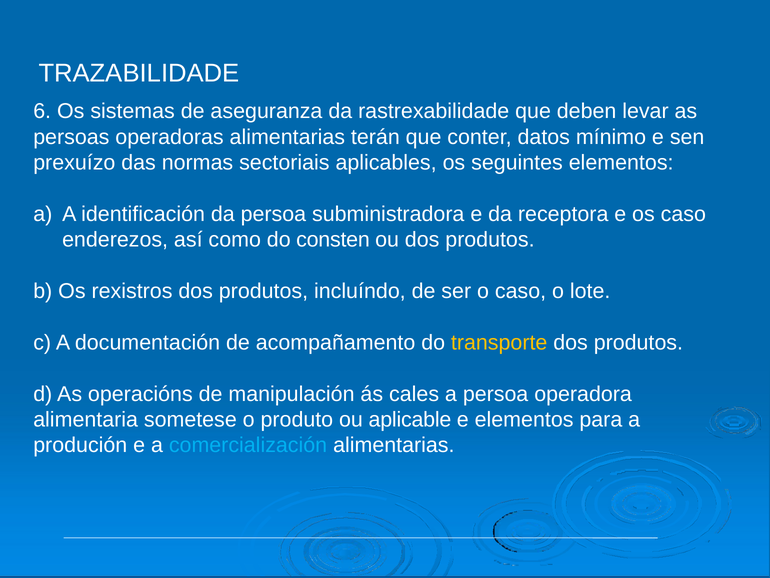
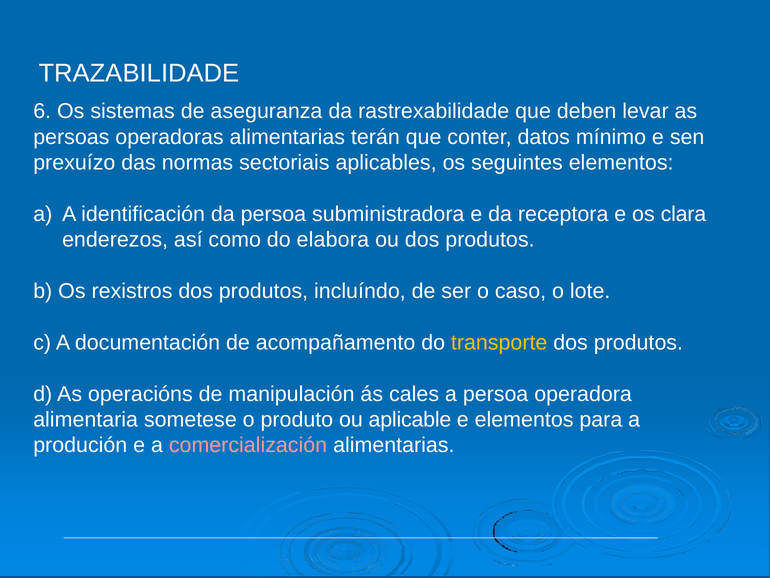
os caso: caso -> clara
consten: consten -> elabora
comercialización colour: light blue -> pink
